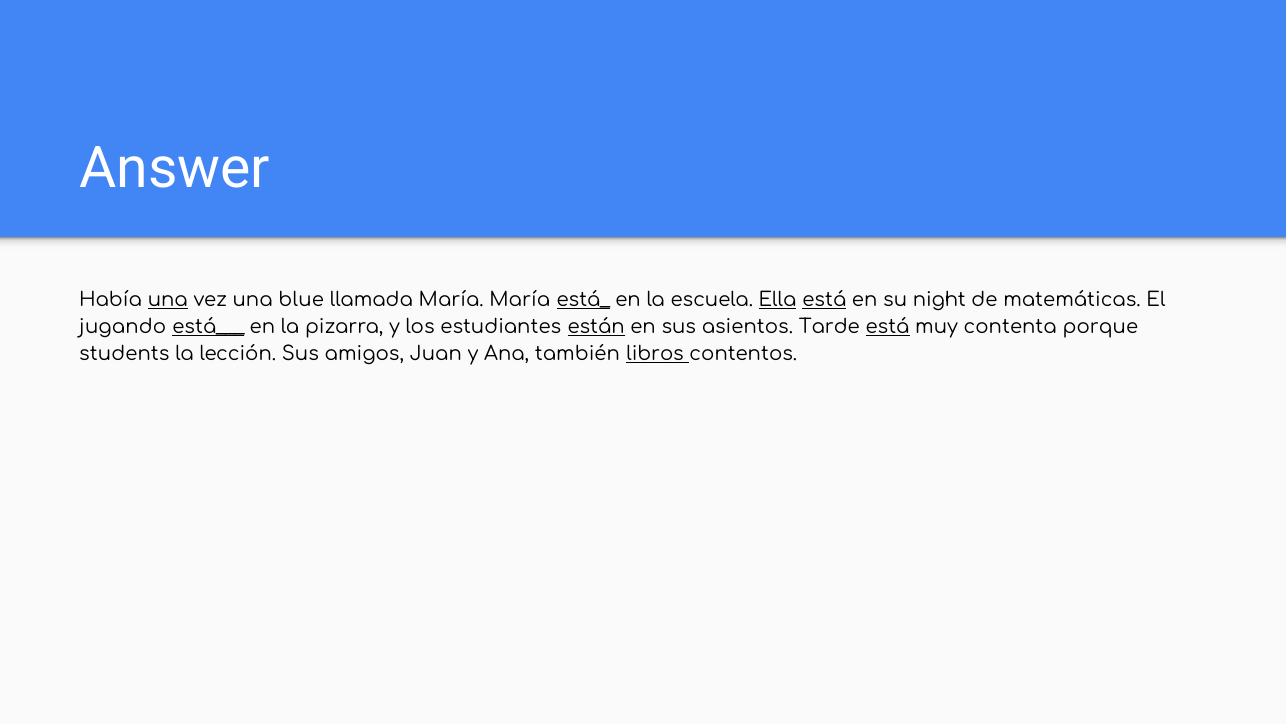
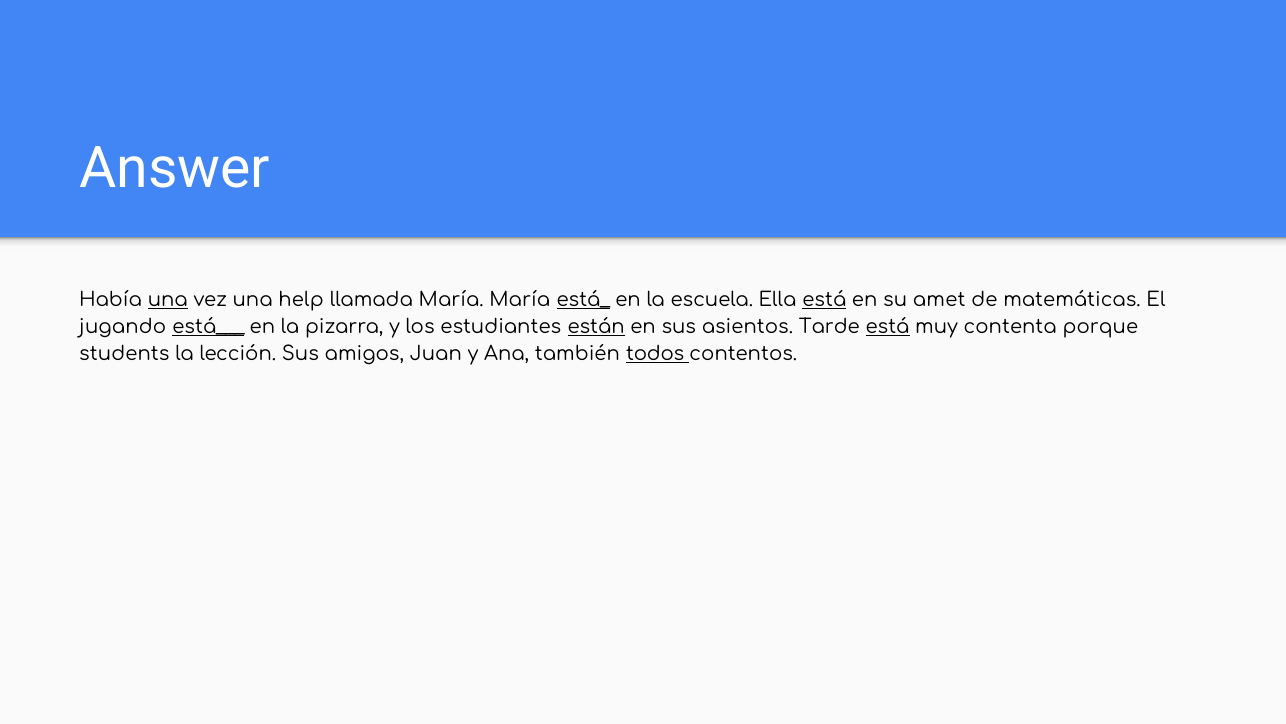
blue: blue -> help
Ella underline: present -> none
night: night -> amet
libros: libros -> todos
